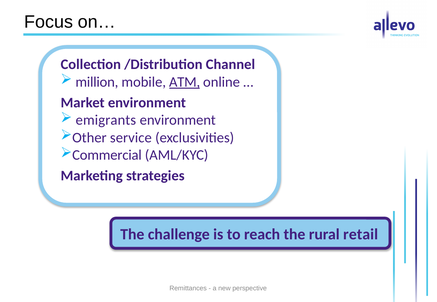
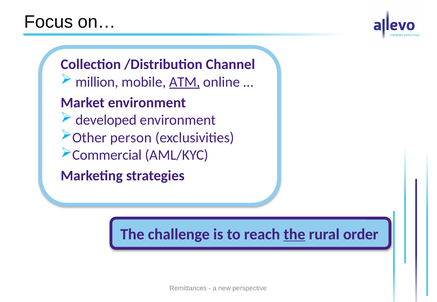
emigrants: emigrants -> developed
service: service -> person
the at (294, 235) underline: none -> present
retail: retail -> order
